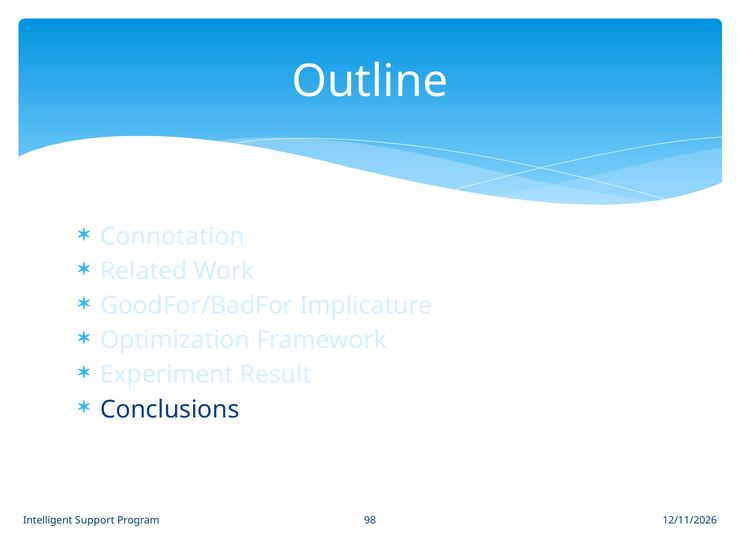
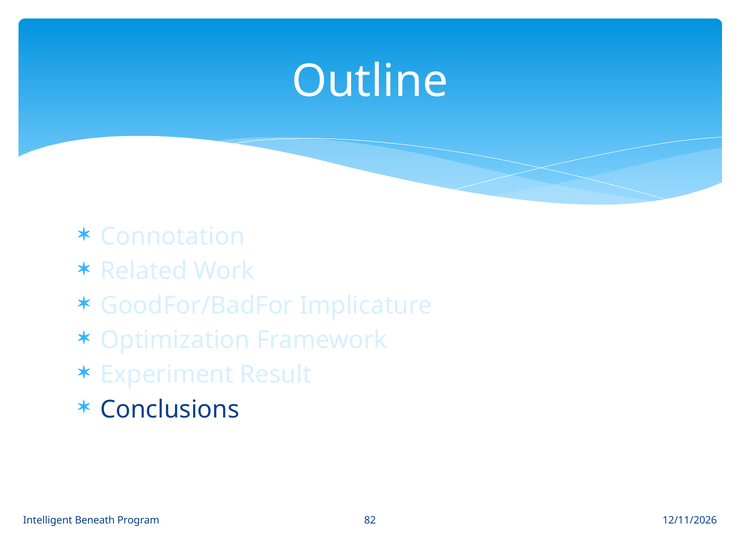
Support: Support -> Beneath
98: 98 -> 82
